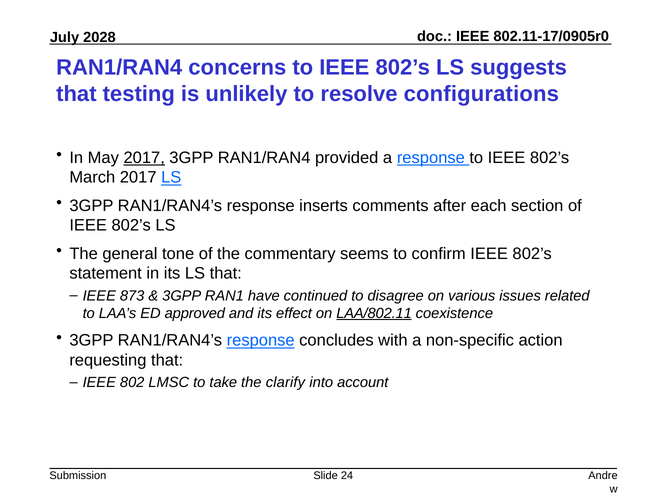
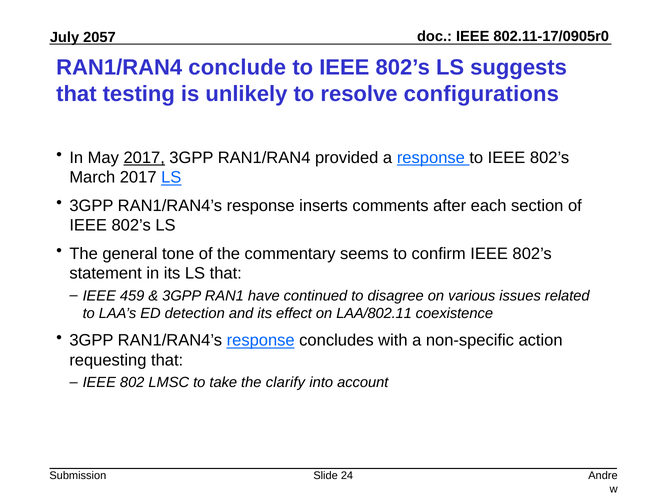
2028: 2028 -> 2057
concerns: concerns -> conclude
873: 873 -> 459
approved: approved -> detection
LAA/802.11 underline: present -> none
